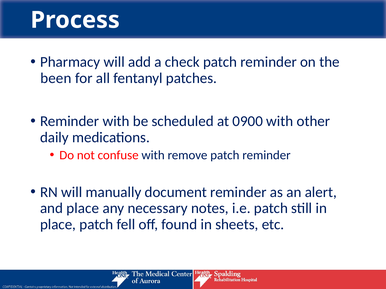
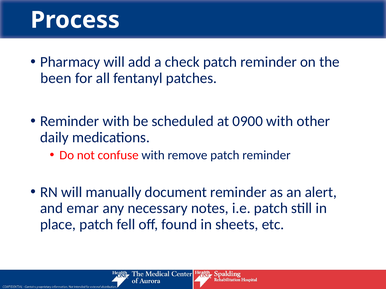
and place: place -> emar
